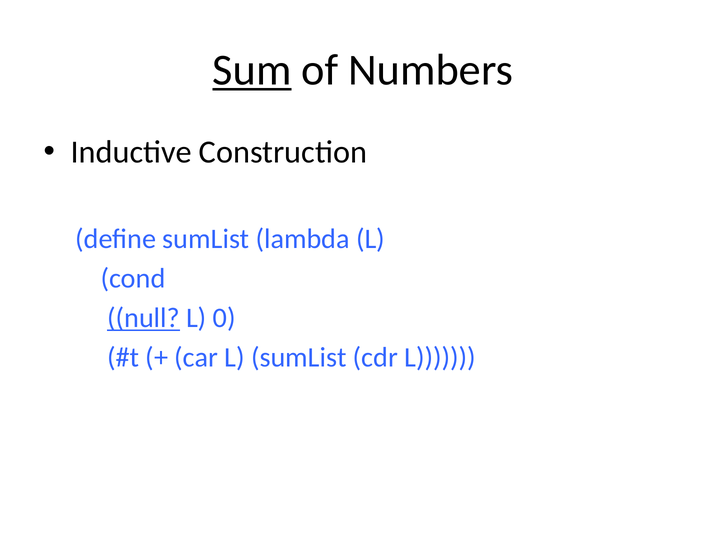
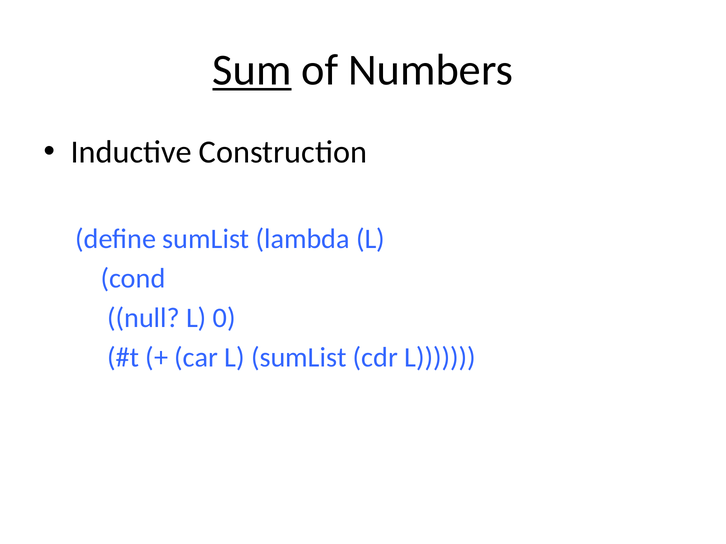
null underline: present -> none
